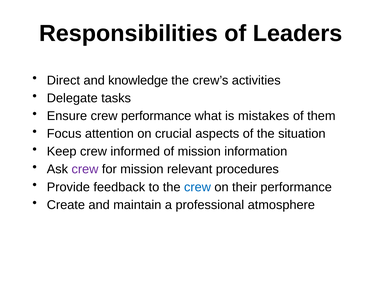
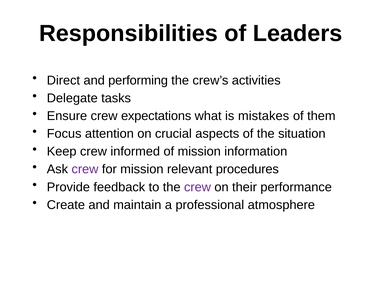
knowledge: knowledge -> performing
crew performance: performance -> expectations
crew at (197, 187) colour: blue -> purple
